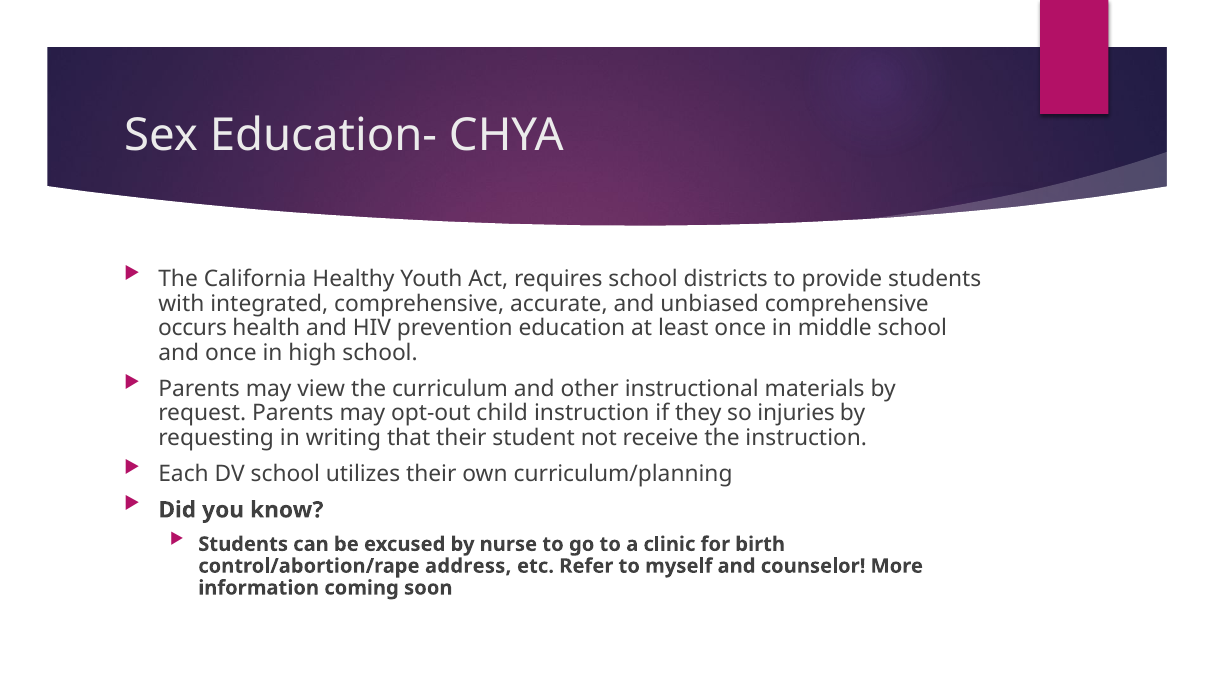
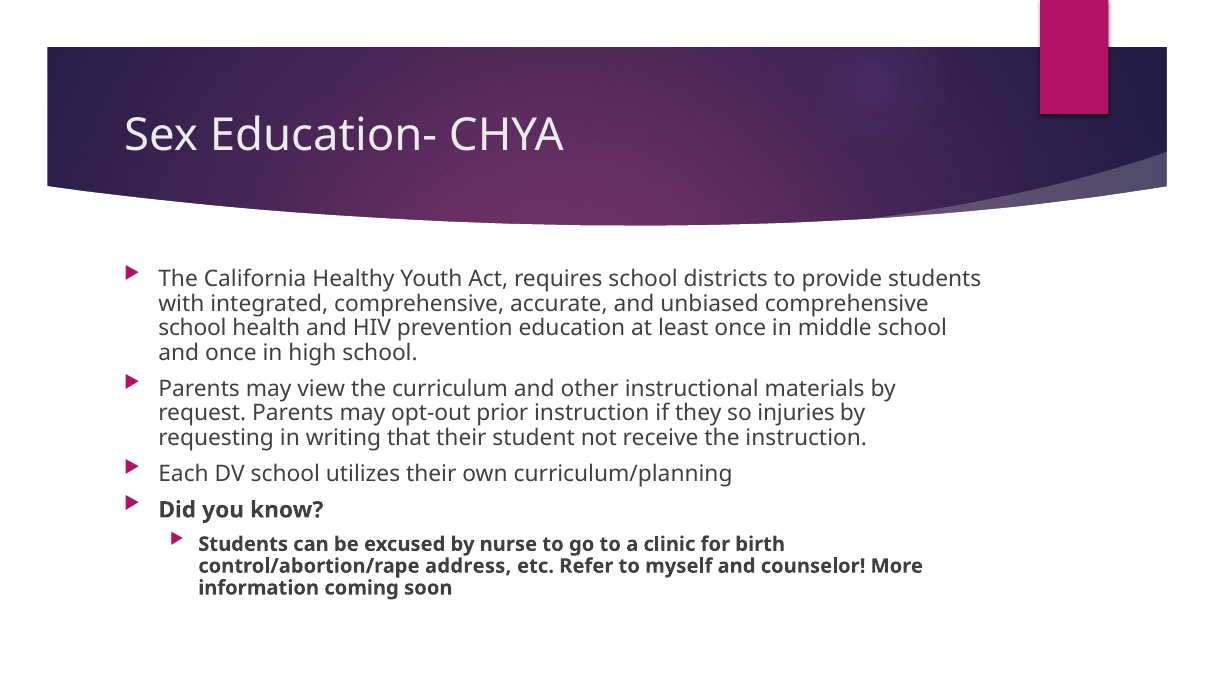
occurs at (192, 328): occurs -> school
child: child -> prior
